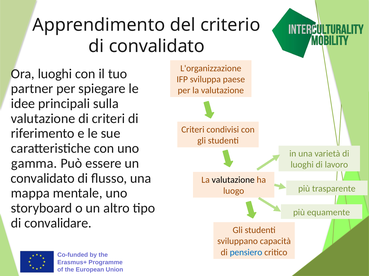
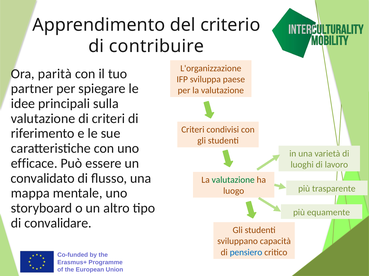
di convalidato: convalidato -> contribuire
Ora luoghi: luoghi -> parità
gamma: gamma -> efficace
valutazione at (233, 180) colour: black -> green
